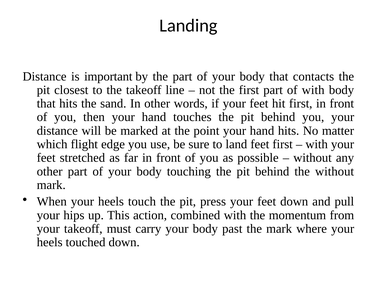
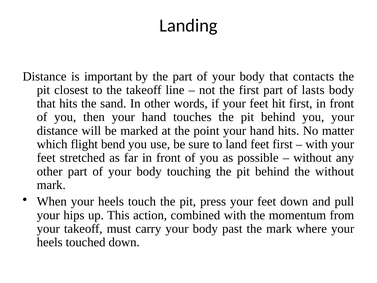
of with: with -> lasts
edge: edge -> bend
